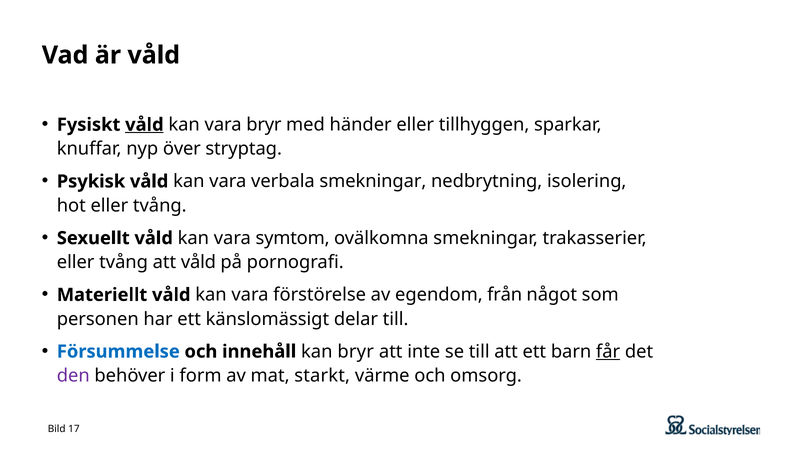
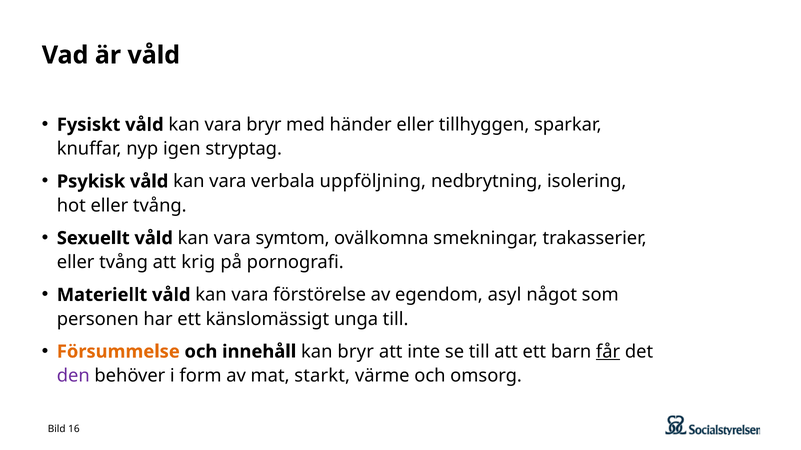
våld at (144, 125) underline: present -> none
över: över -> igen
verbala smekningar: smekningar -> uppföljning
att våld: våld -> krig
från: från -> asyl
delar: delar -> unga
Försummelse colour: blue -> orange
17: 17 -> 16
